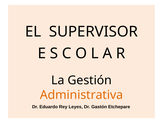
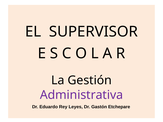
Administrativa colour: orange -> purple
